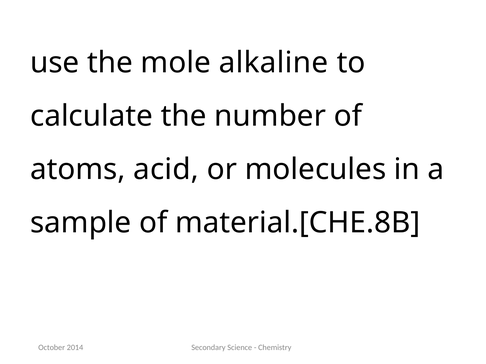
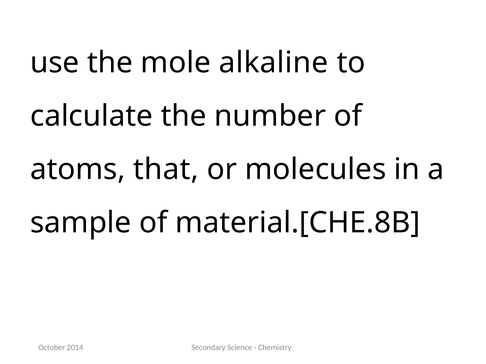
acid: acid -> that
